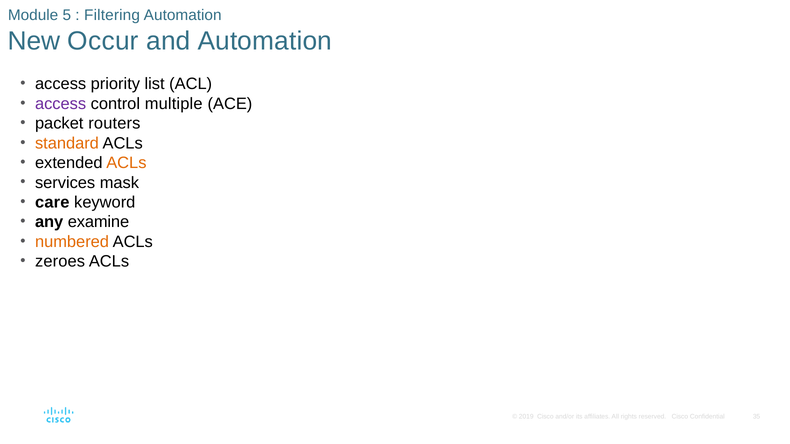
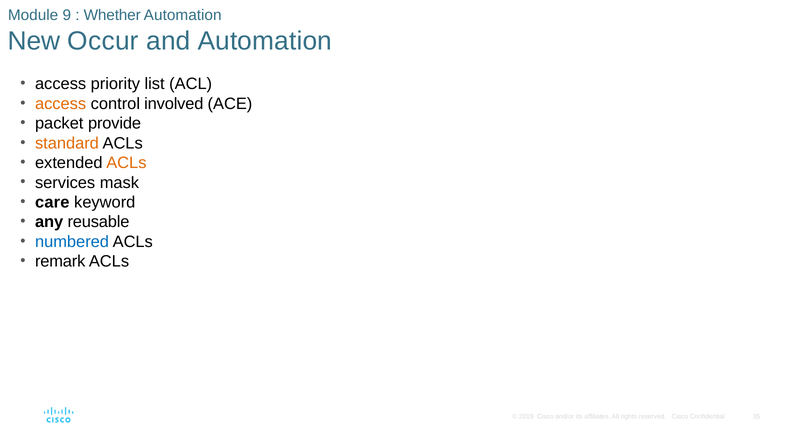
5: 5 -> 9
Filtering: Filtering -> Whether
access at (61, 104) colour: purple -> orange
multiple: multiple -> involved
routers: routers -> provide
examine: examine -> reusable
numbered colour: orange -> blue
zeroes: zeroes -> remark
